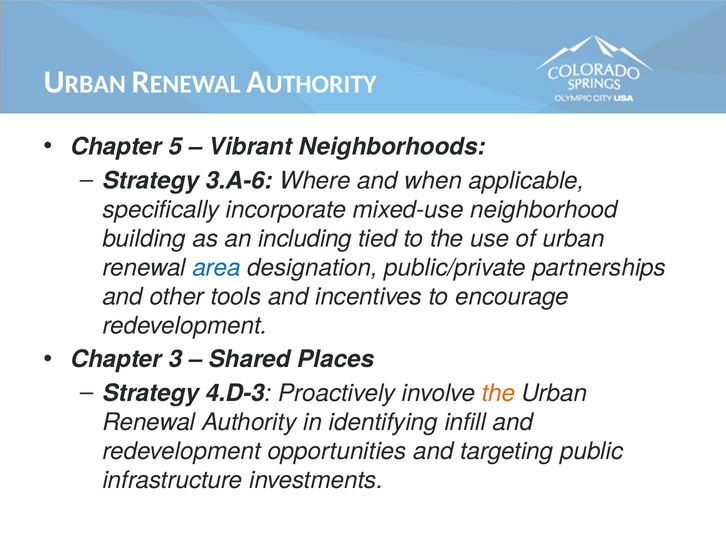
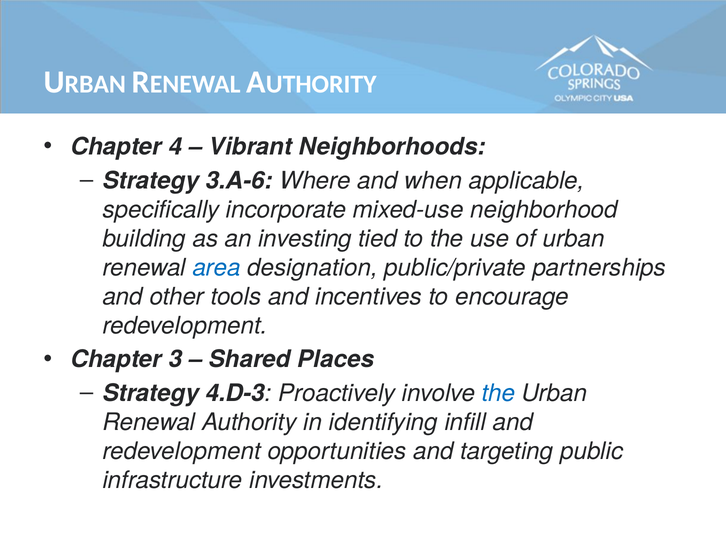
5: 5 -> 4
including: including -> investing
the at (498, 394) colour: orange -> blue
